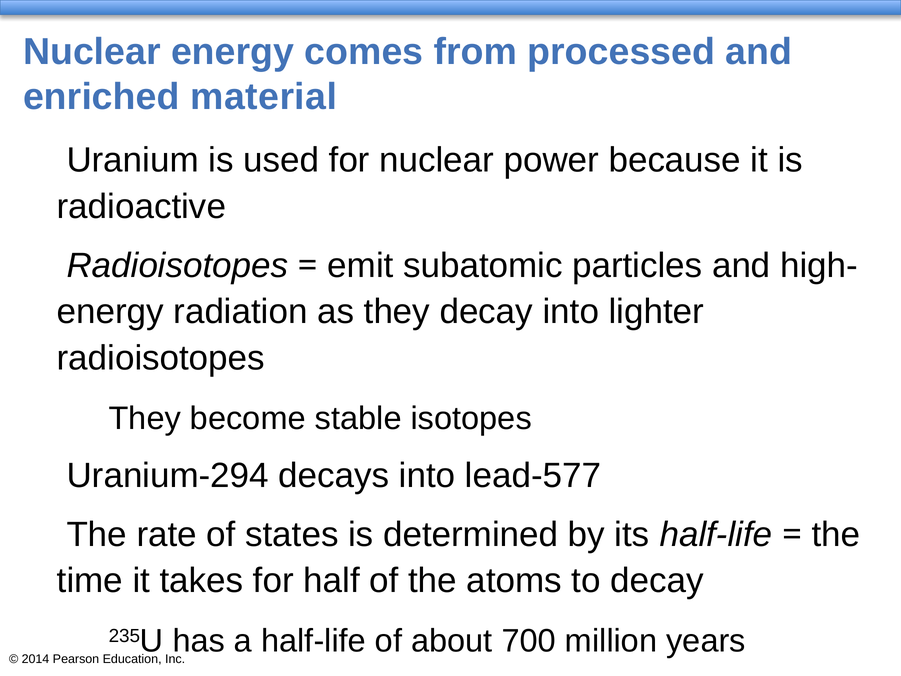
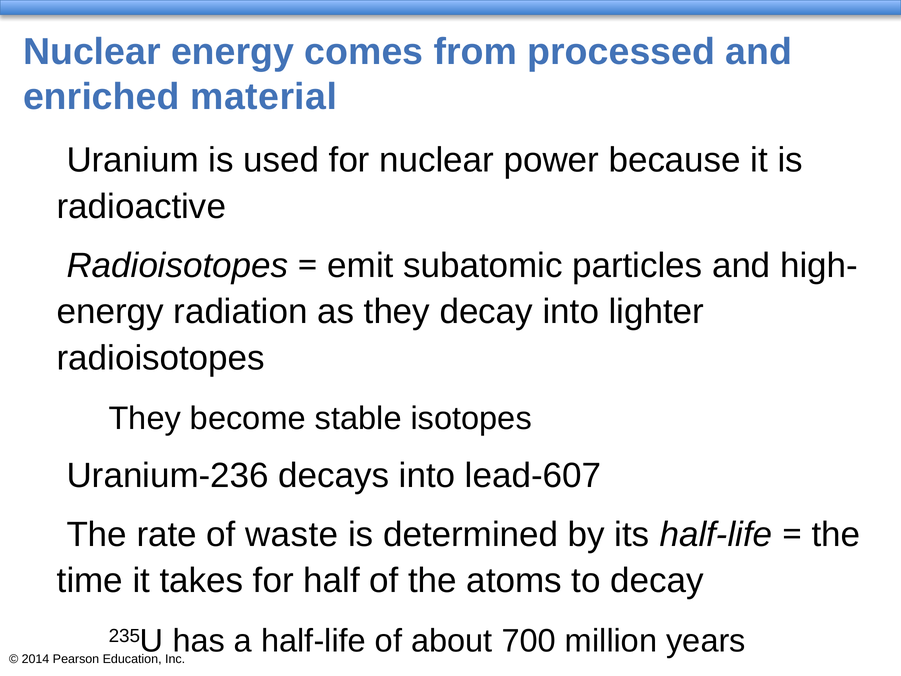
Uranium-294: Uranium-294 -> Uranium-236
lead-577: lead-577 -> lead-607
states: states -> waste
